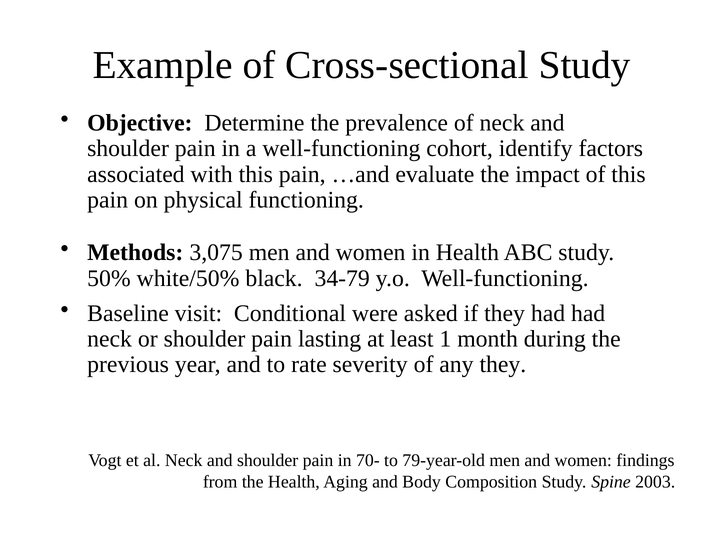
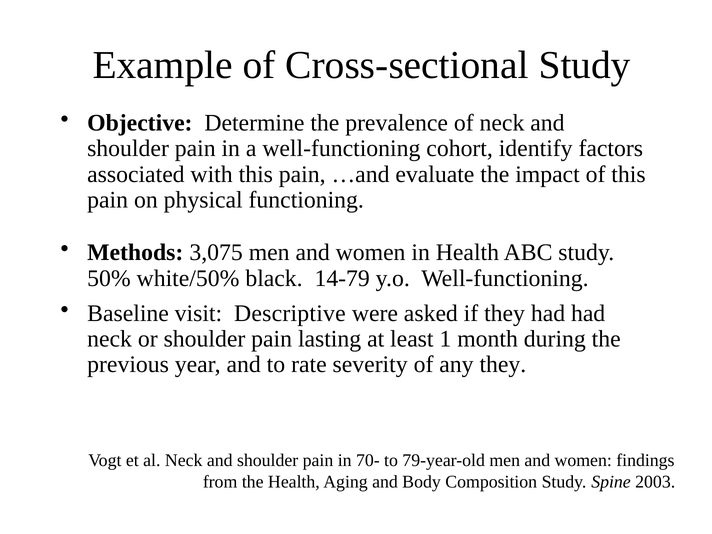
34-79: 34-79 -> 14-79
Conditional: Conditional -> Descriptive
